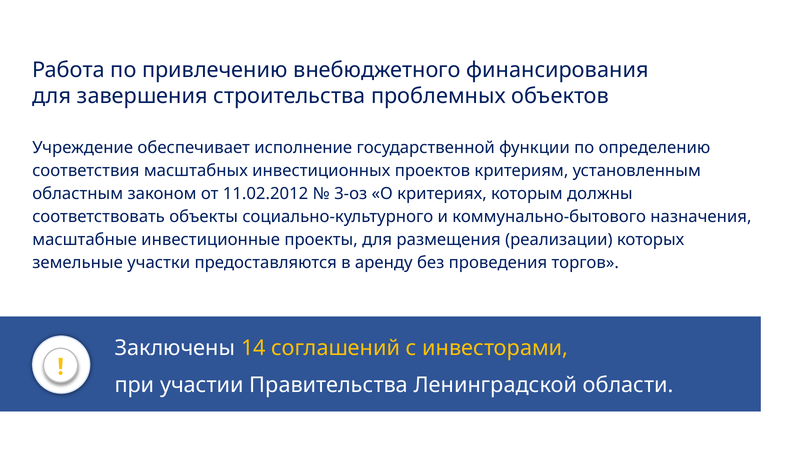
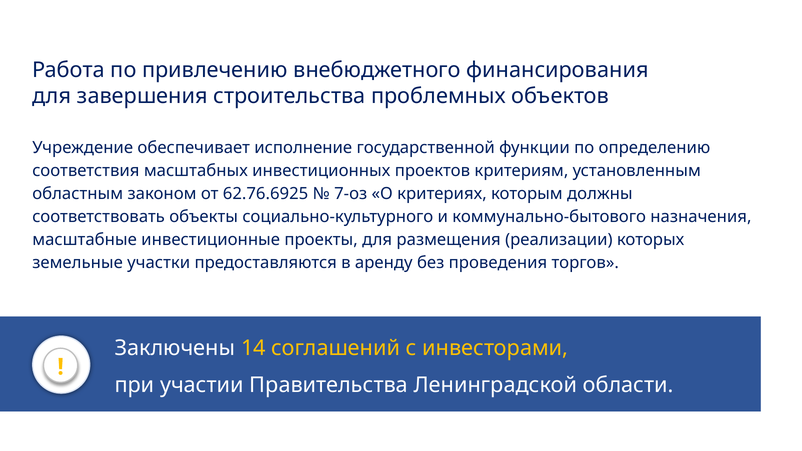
11.02.2012: 11.02.2012 -> 62.76.6925
3-оз: 3-оз -> 7-оз
